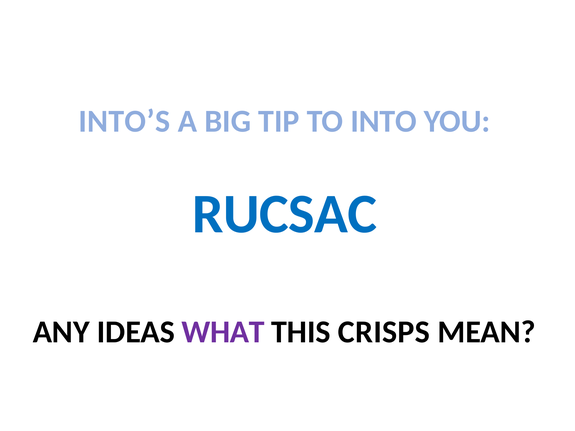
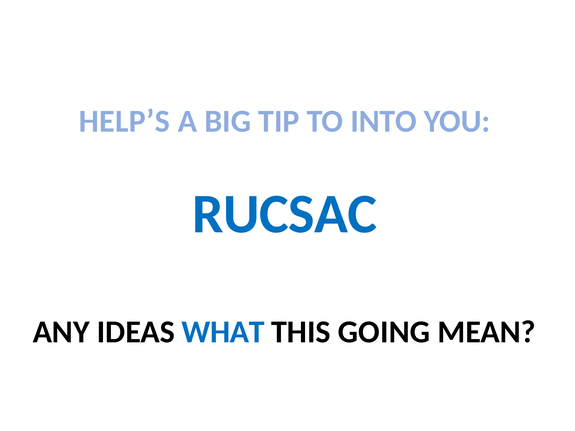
INTO’S: INTO’S -> HELP’S
WHAT colour: purple -> blue
CRISPS: CRISPS -> GOING
